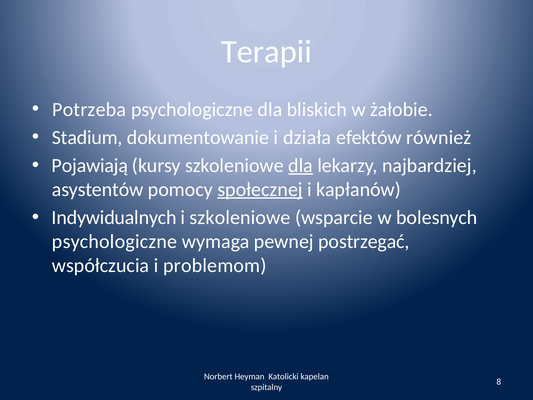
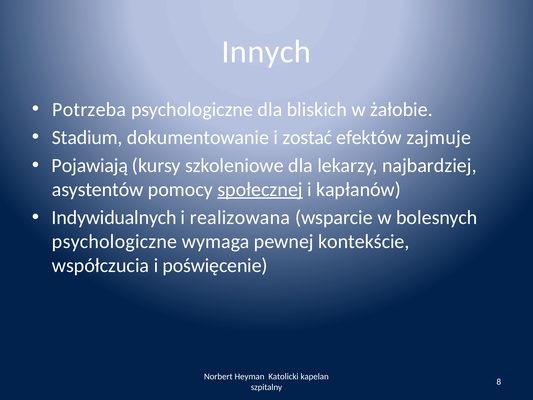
Terapii: Terapii -> Innych
działa: działa -> zostać
również: również -> zajmuje
dla at (301, 165) underline: present -> none
i szkoleniowe: szkoleniowe -> realizowana
postrzegać: postrzegać -> kontekście
problemom: problemom -> poświęcenie
